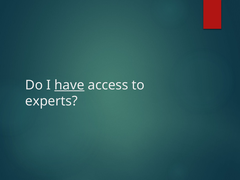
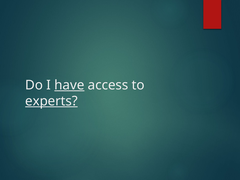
experts underline: none -> present
